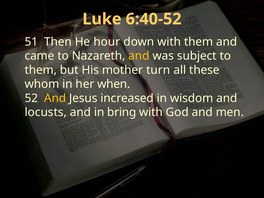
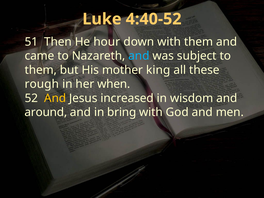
6:40-52: 6:40-52 -> 4:40-52
and at (139, 56) colour: yellow -> light blue
turn: turn -> king
whom: whom -> rough
locusts: locusts -> around
